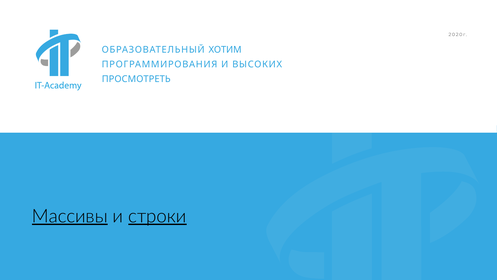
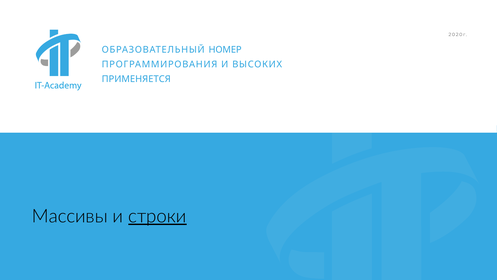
ХОТИМ: ХОТИМ -> НОМЕР
ПРОСМОТРЕТЬ: ПРОСМОТРЕТЬ -> ПРИМЕНЯЕТСЯ
Массивы underline: present -> none
